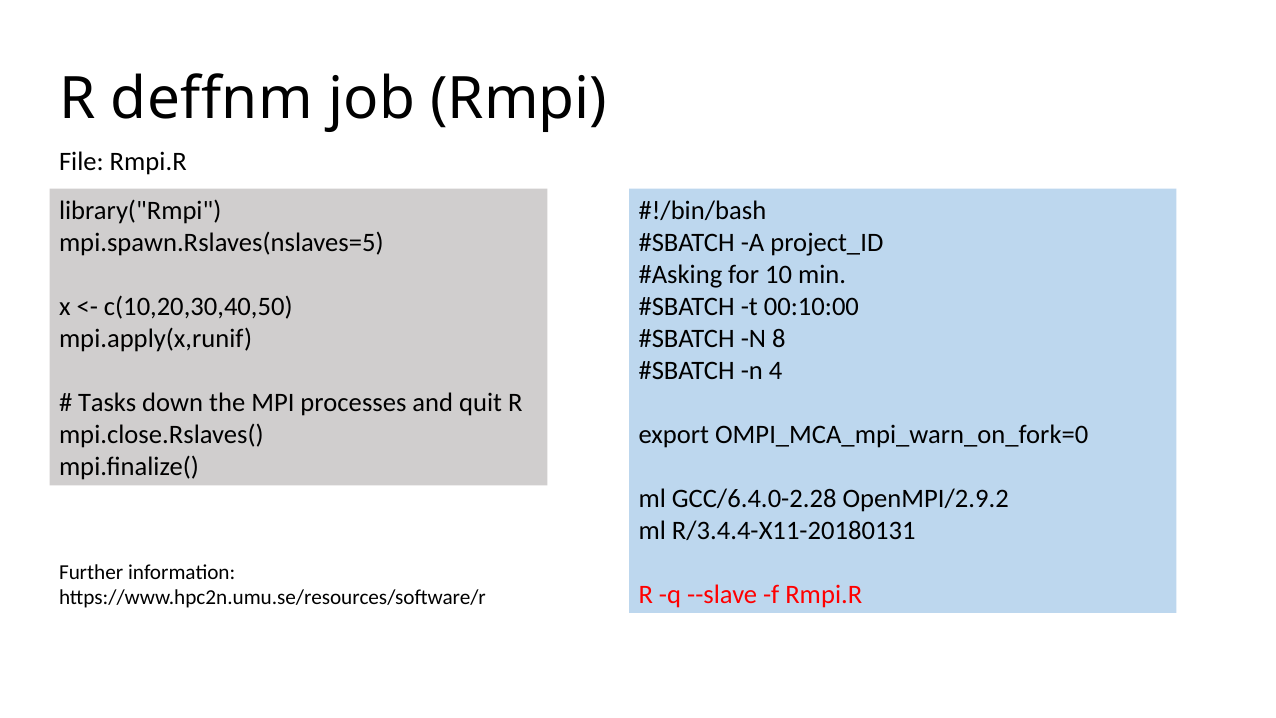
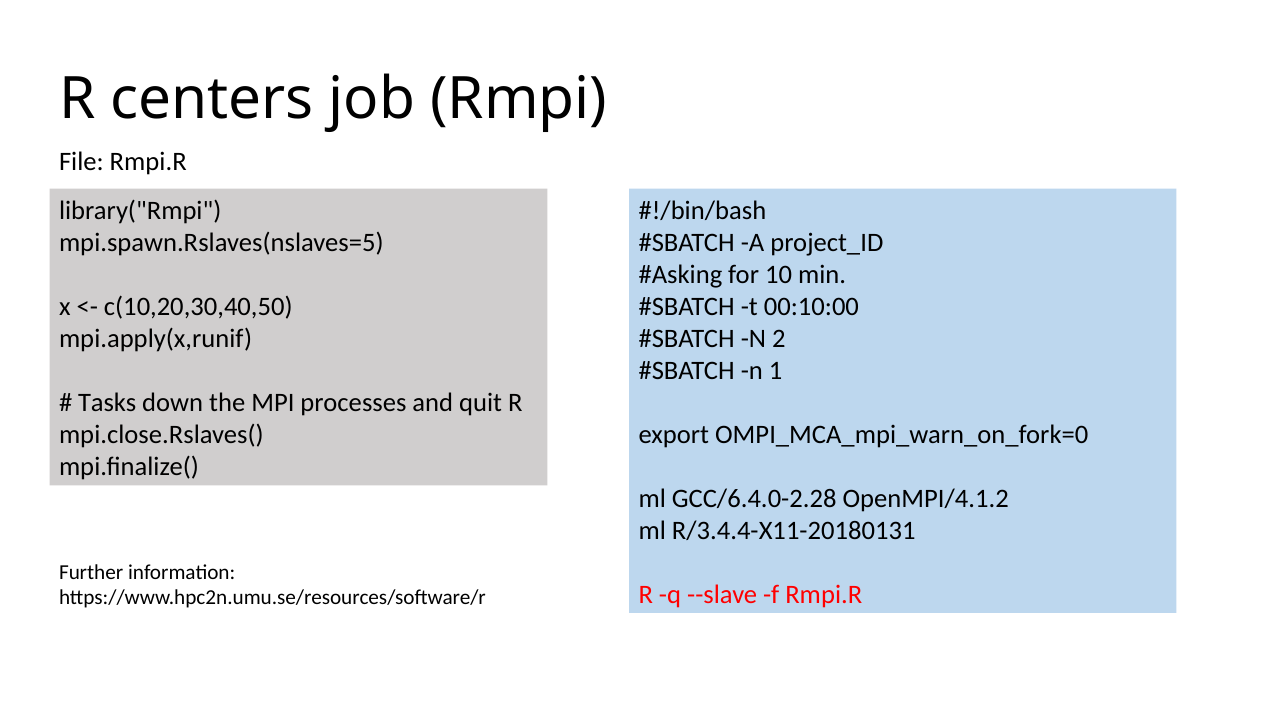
deffnm: deffnm -> centers
8: 8 -> 2
4: 4 -> 1
OpenMPI/2.9.2: OpenMPI/2.9.2 -> OpenMPI/4.1.2
